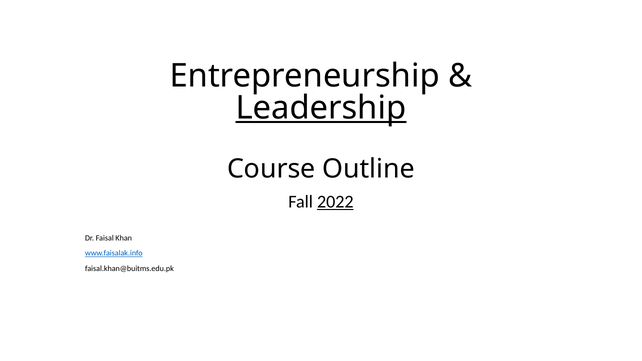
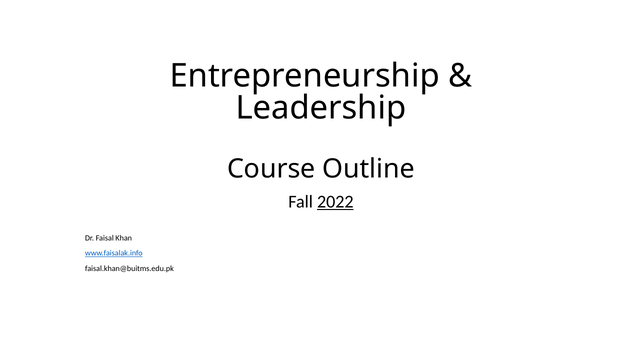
Leadership underline: present -> none
